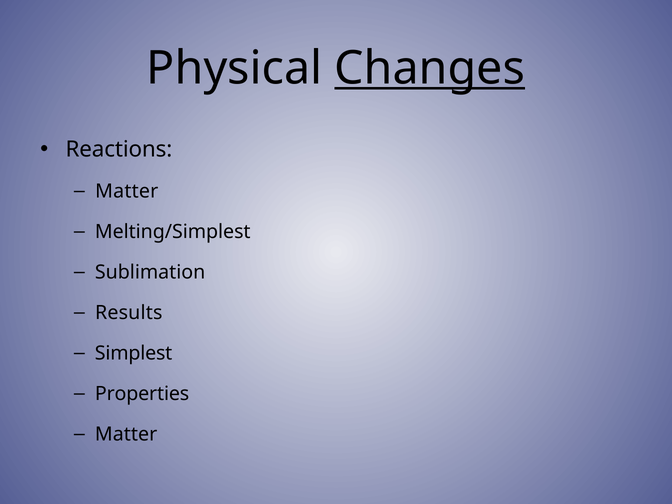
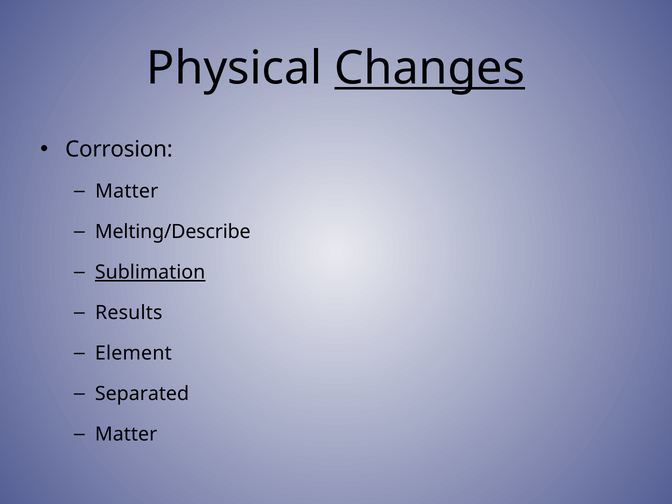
Reactions: Reactions -> Corrosion
Melting/Simplest: Melting/Simplest -> Melting/Describe
Sublimation underline: none -> present
Simplest: Simplest -> Element
Properties: Properties -> Separated
